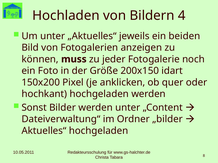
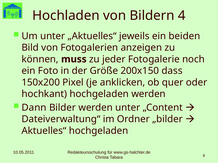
idart: idart -> dass
Sonst: Sonst -> Dann
